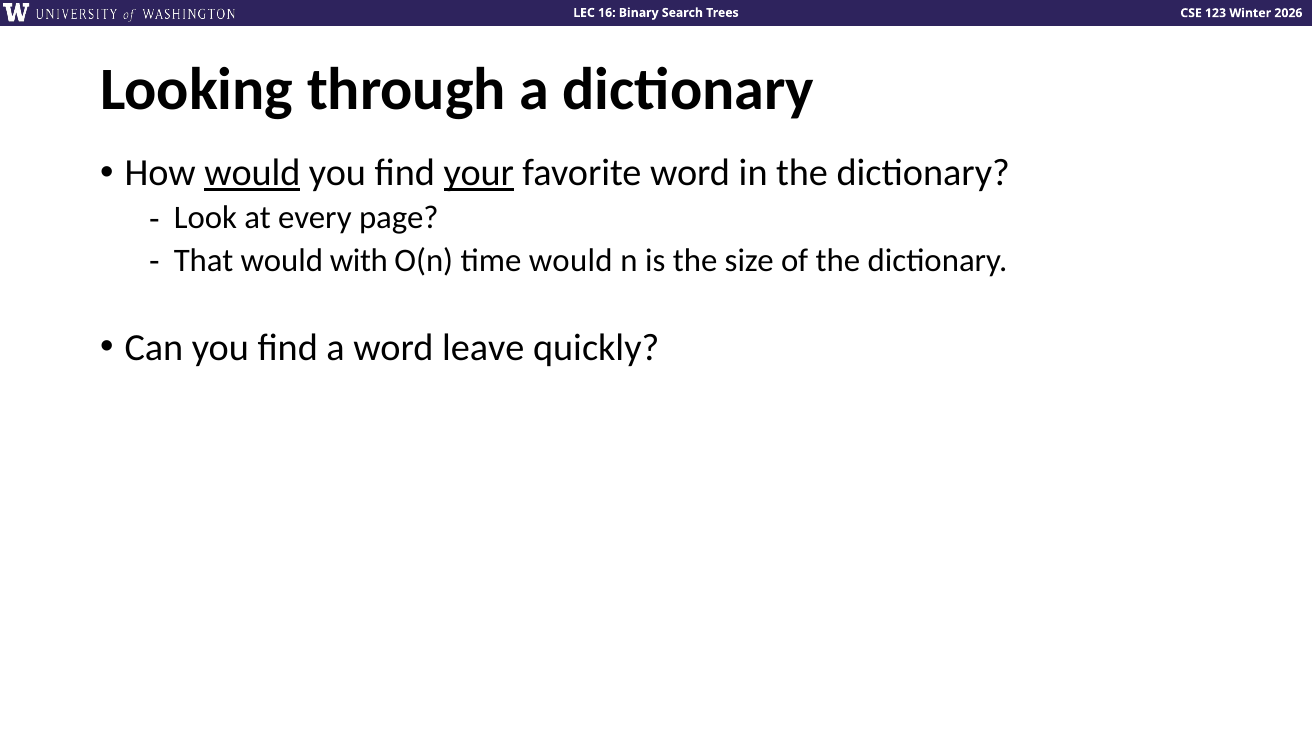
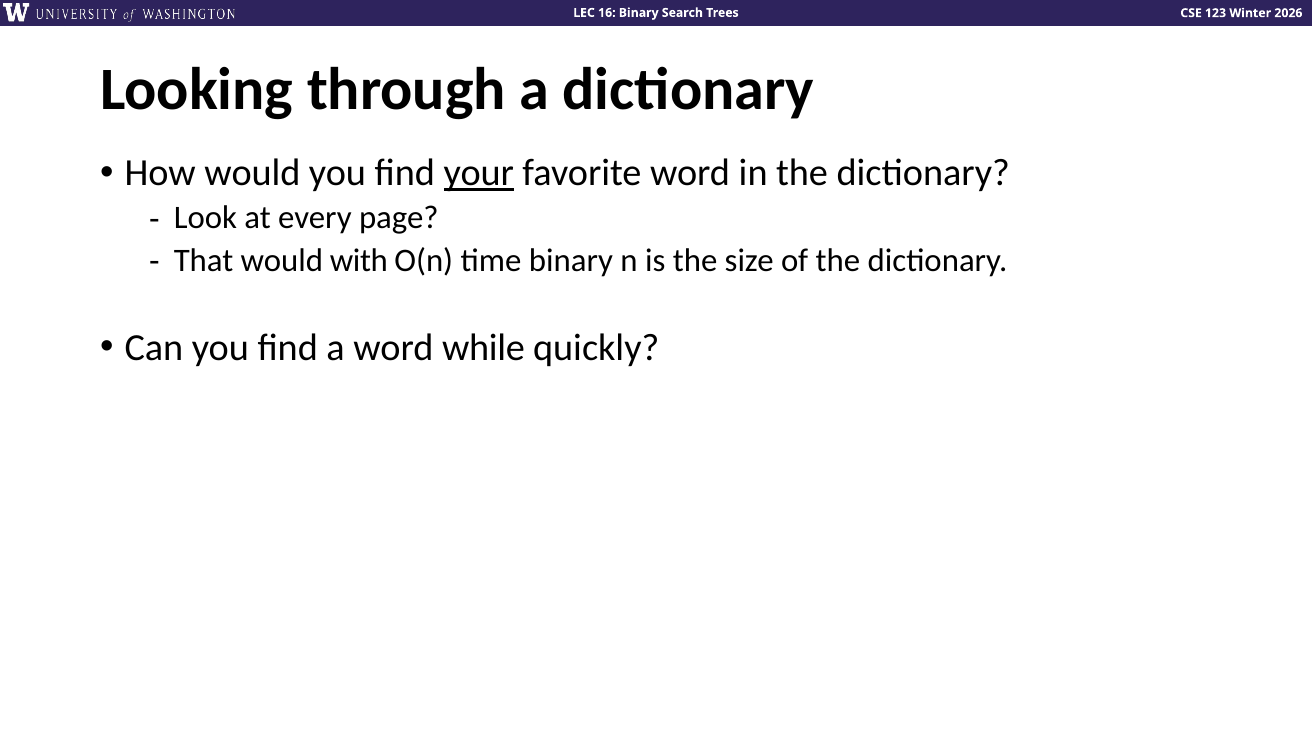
would at (252, 173) underline: present -> none
time would: would -> binary
leave: leave -> while
